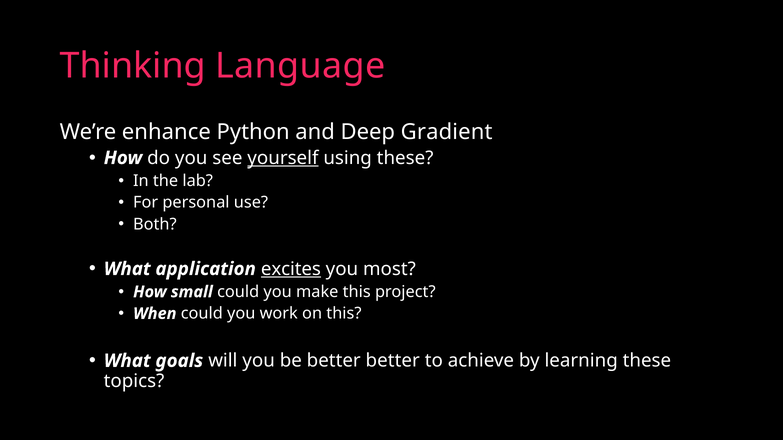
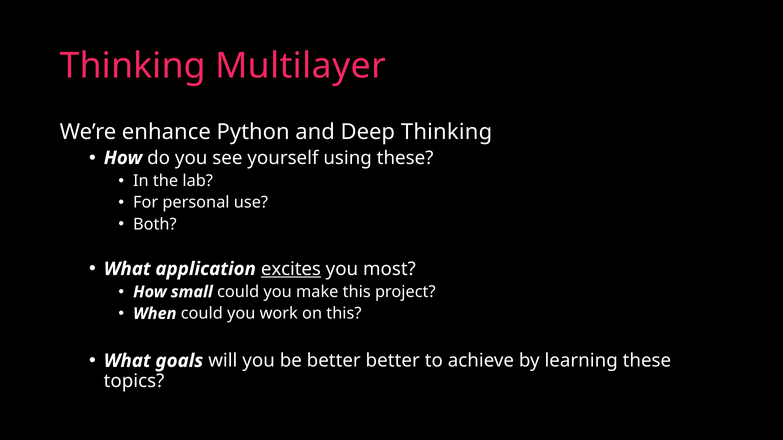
Language: Language -> Multilayer
Deep Gradient: Gradient -> Thinking
yourself underline: present -> none
